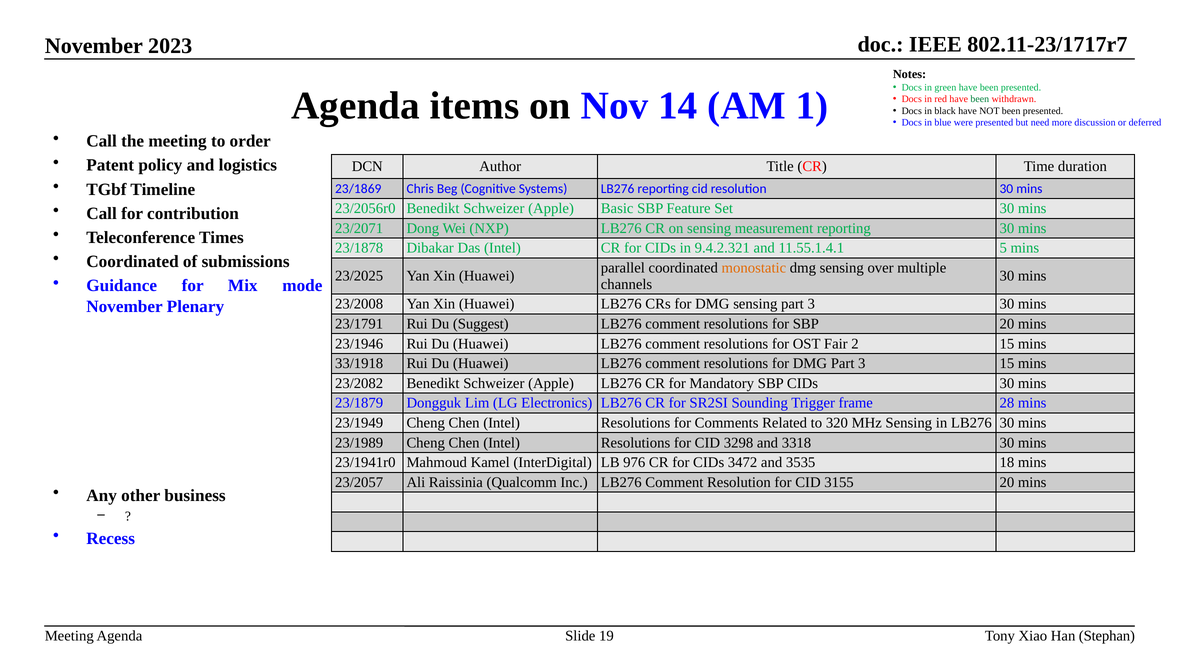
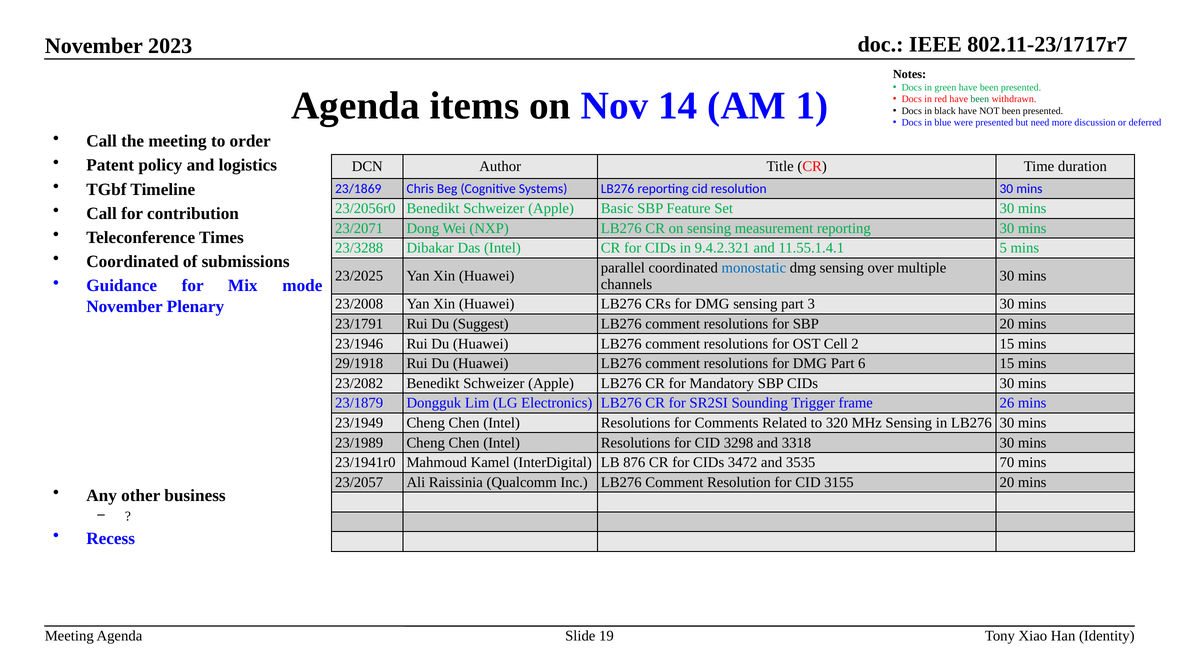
23/1878: 23/1878 -> 23/3288
monostatic colour: orange -> blue
Fair: Fair -> Cell
33/1918: 33/1918 -> 29/1918
DMG Part 3: 3 -> 6
28: 28 -> 26
976: 976 -> 876
18: 18 -> 70
Stephan: Stephan -> Identity
